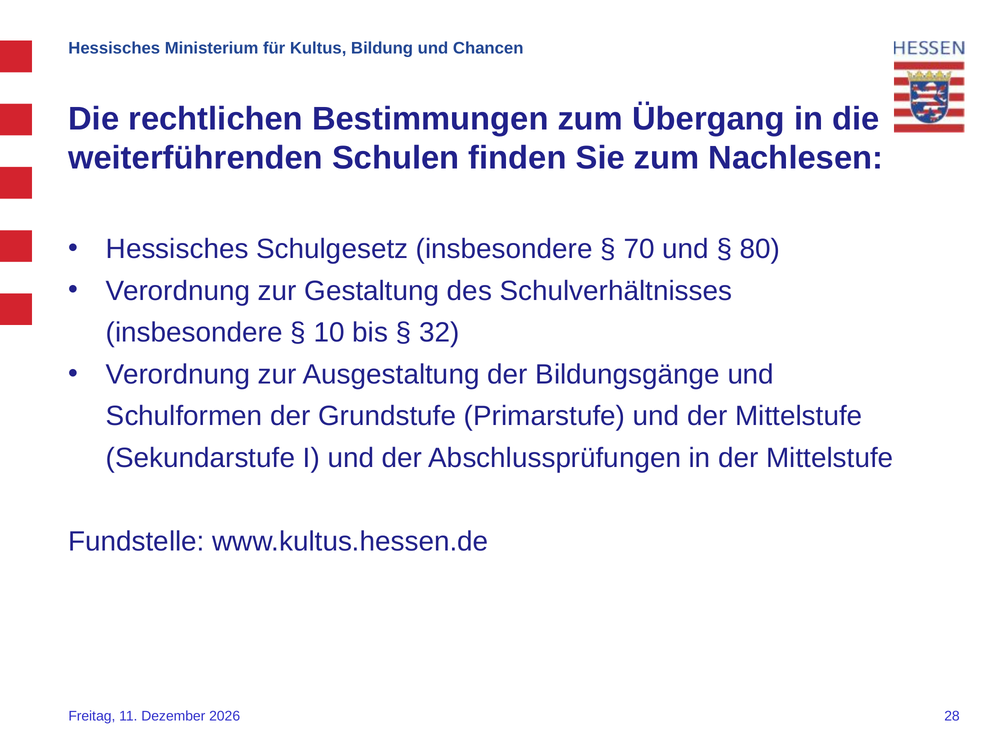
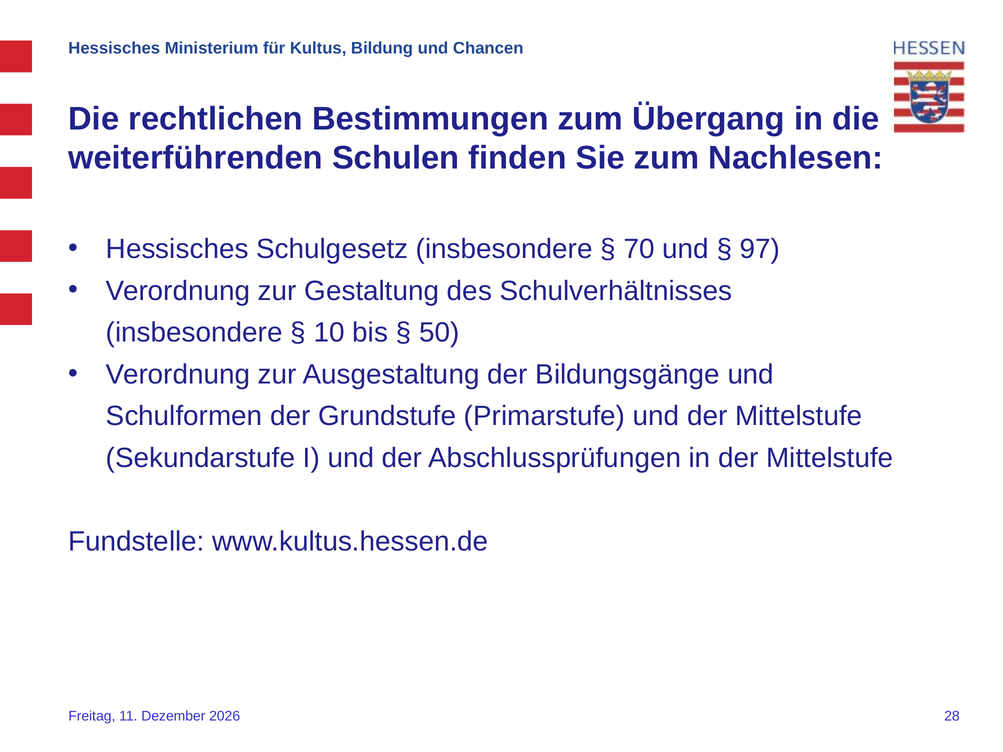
80: 80 -> 97
32: 32 -> 50
